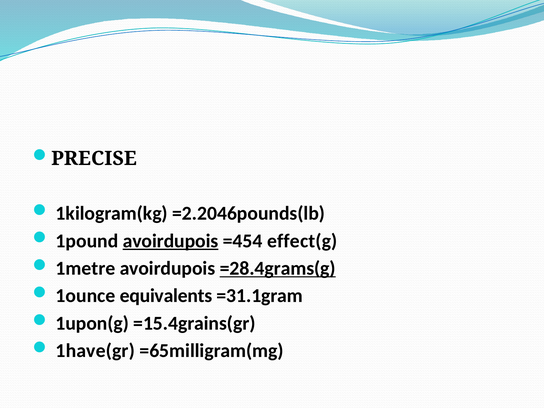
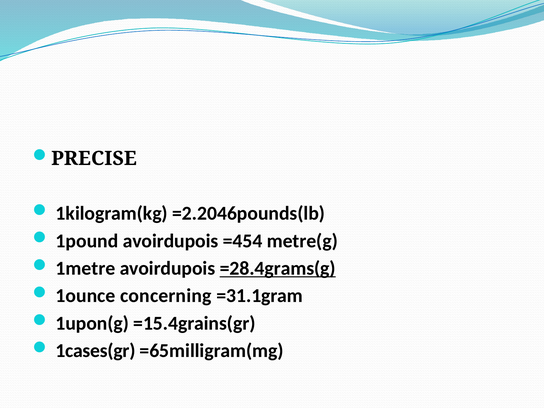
avoirdupois at (171, 241) underline: present -> none
effect(g: effect(g -> metre(g
equivalents: equivalents -> concerning
1have(gr: 1have(gr -> 1cases(gr
